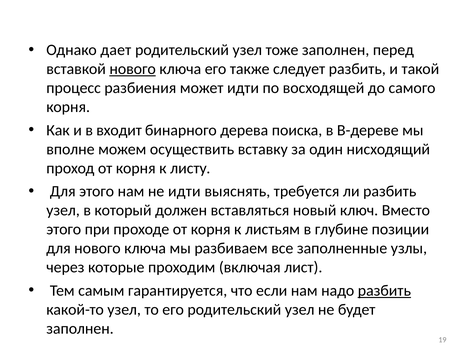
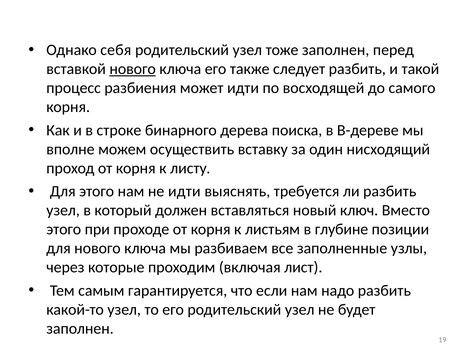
дает: дает -> себя
входит: входит -> строке
разбить at (384, 291) underline: present -> none
